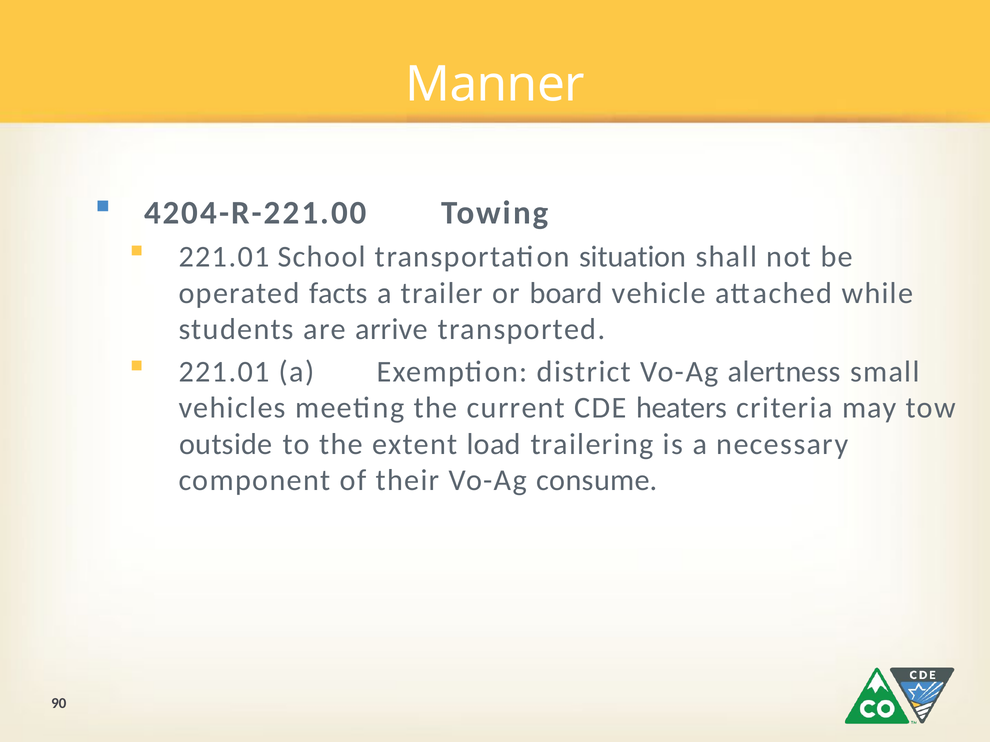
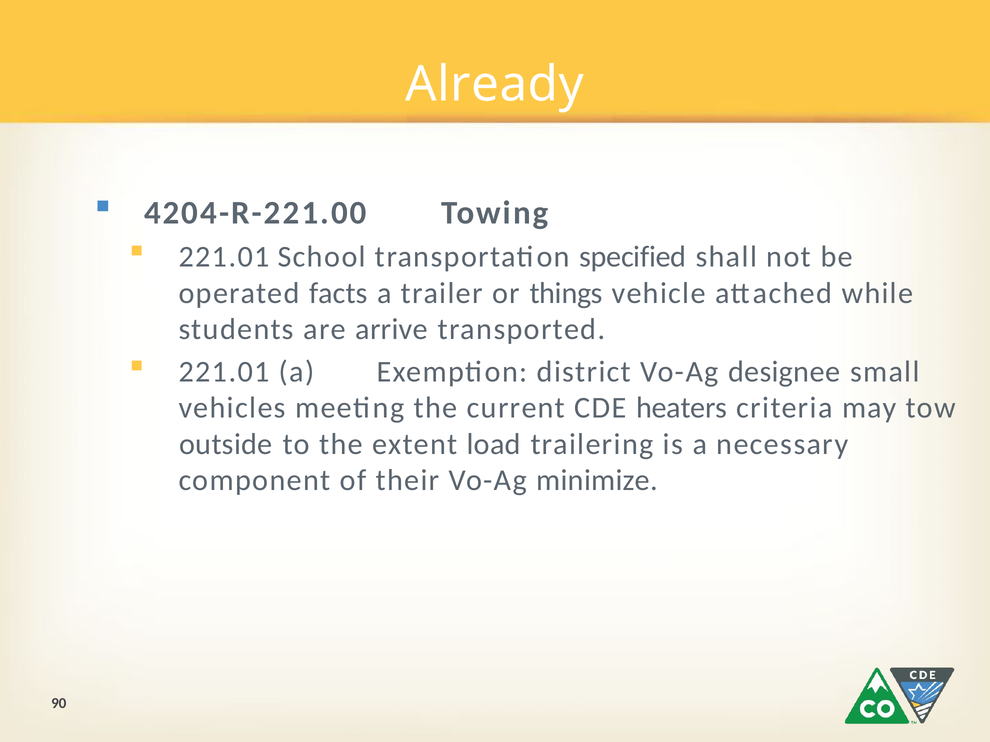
Manner: Manner -> Already
situation: situation -> specified
board: board -> things
alertness: alertness -> designee
consume: consume -> minimize
